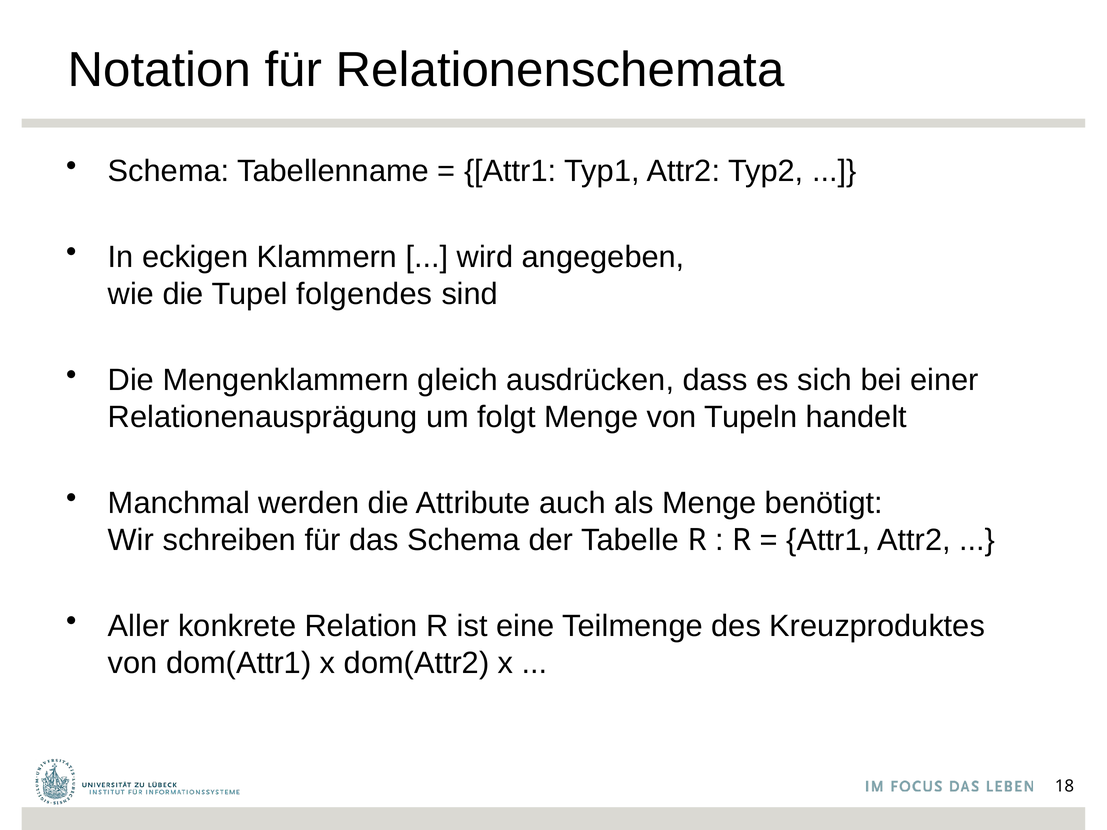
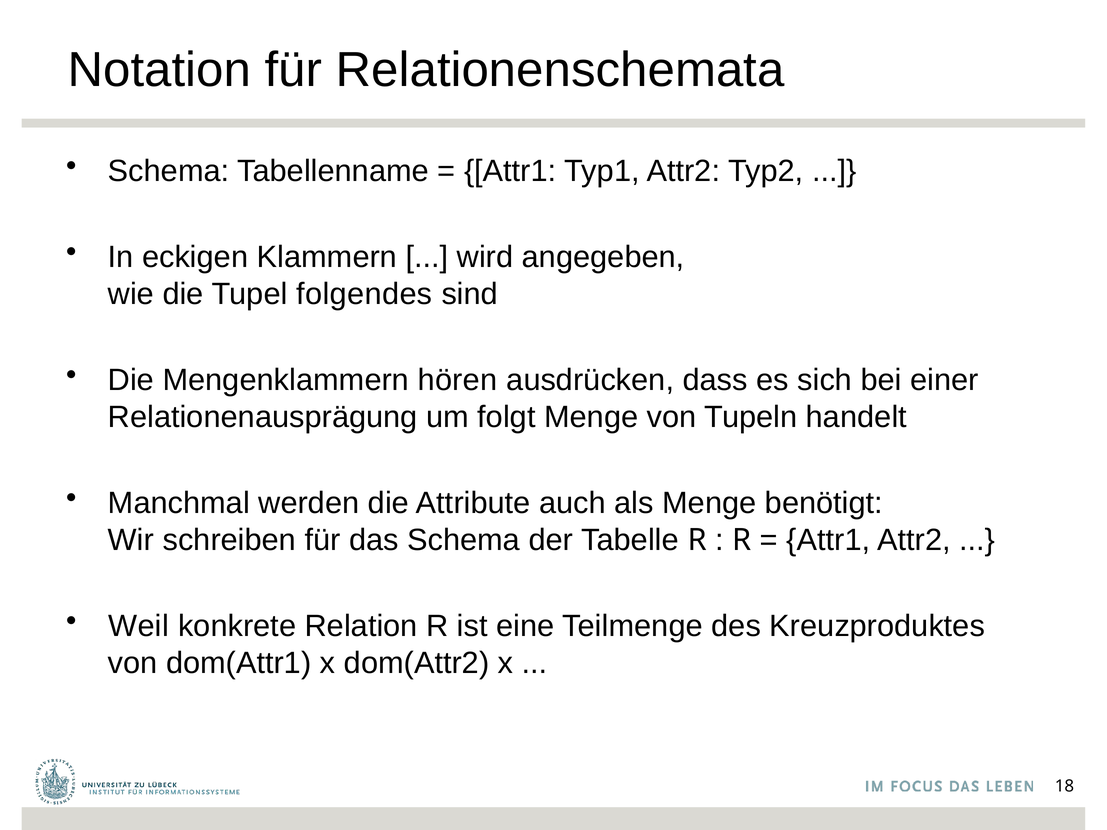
gleich: gleich -> hören
Aller: Aller -> Weil
